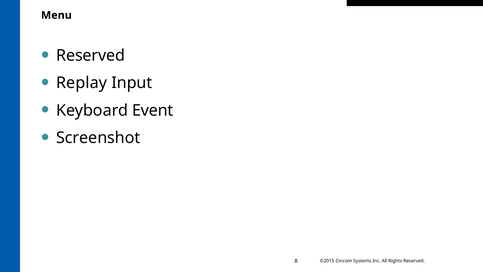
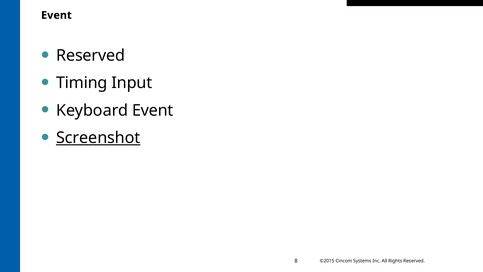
Menu at (56, 15): Menu -> Event
Replay: Replay -> Timing
Screenshot underline: none -> present
